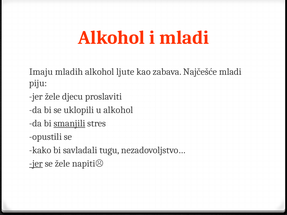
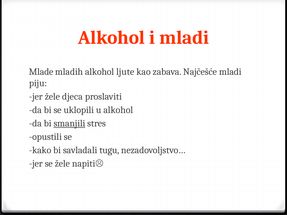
Imaju: Imaju -> Mlade
djecu: djecu -> djeca
jer at (36, 164) underline: present -> none
